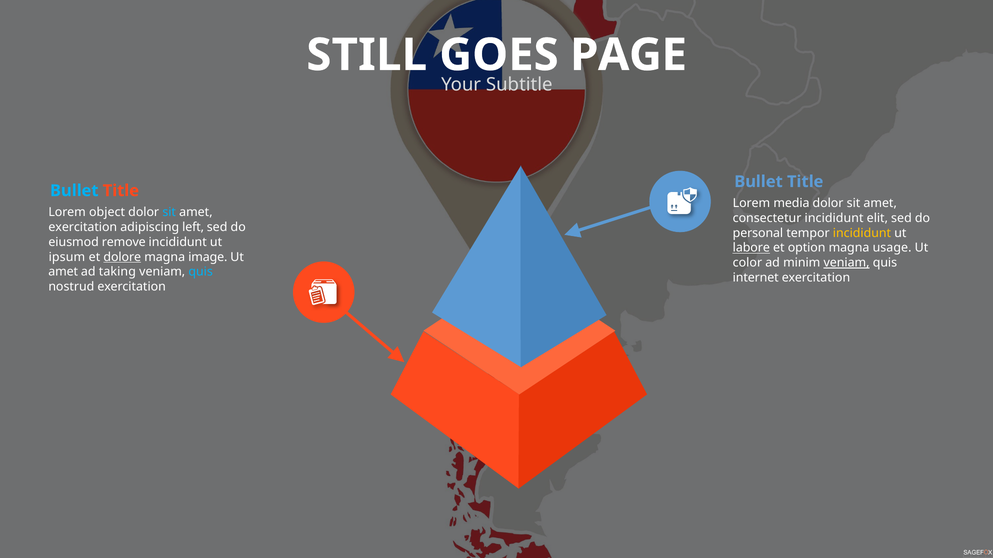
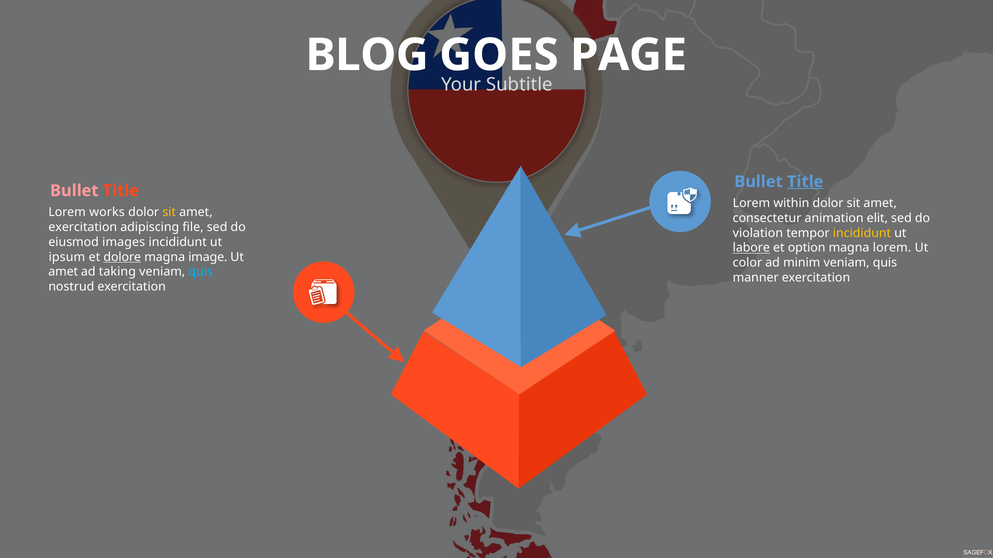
STILL: STILL -> BLOG
Title at (805, 182) underline: none -> present
Bullet at (74, 191) colour: light blue -> pink
media: media -> within
object: object -> works
sit at (169, 212) colour: light blue -> yellow
consectetur incididunt: incididunt -> animation
left: left -> file
personal: personal -> violation
remove: remove -> images
magna usage: usage -> lorem
veniam at (847, 263) underline: present -> none
internet: internet -> manner
